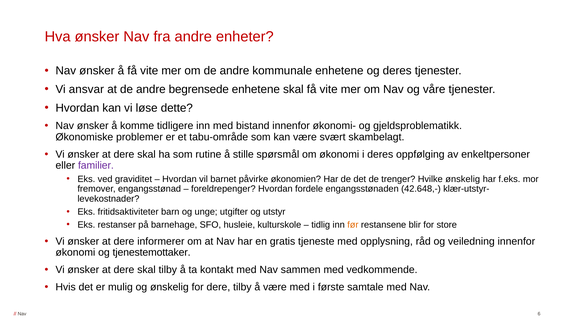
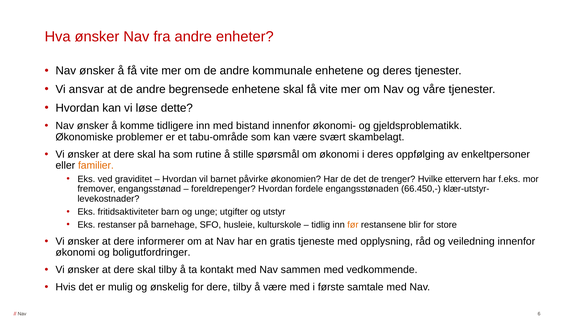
familier colour: purple -> orange
Hvilke ønskelig: ønskelig -> ettervern
42.648,-: 42.648,- -> 66.450,-
tjenestemottaker: tjenestemottaker -> boligutfordringer
